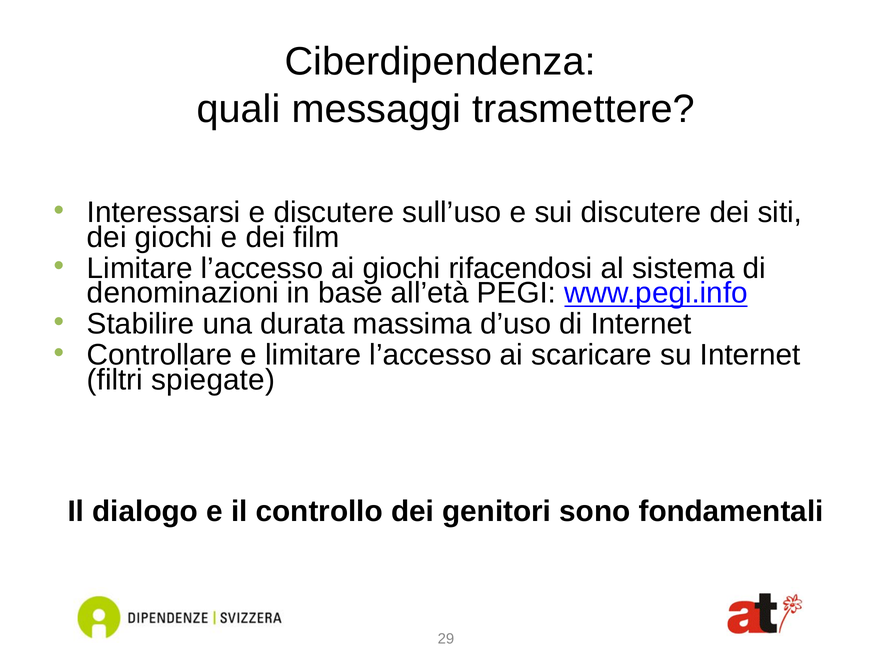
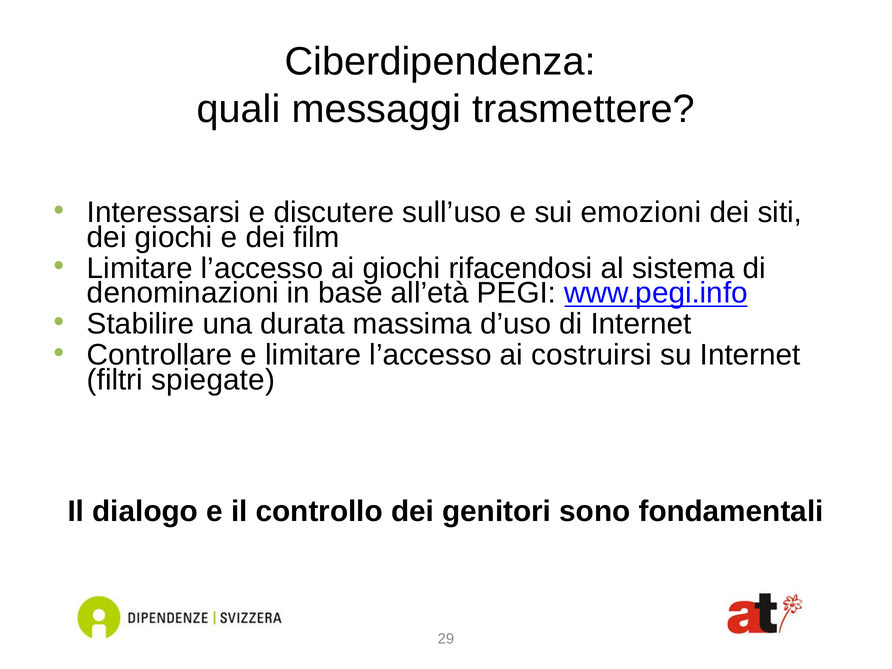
sui discutere: discutere -> emozioni
scaricare: scaricare -> costruirsi
